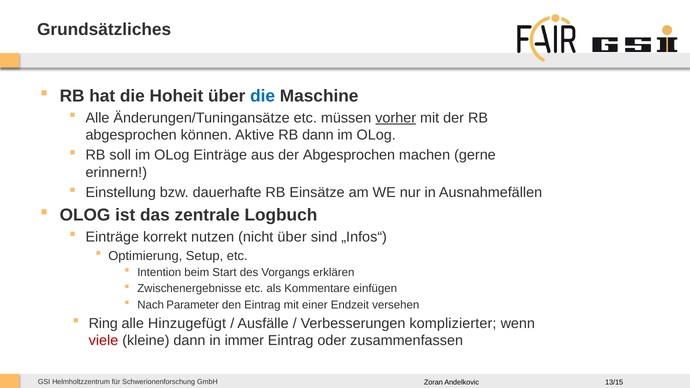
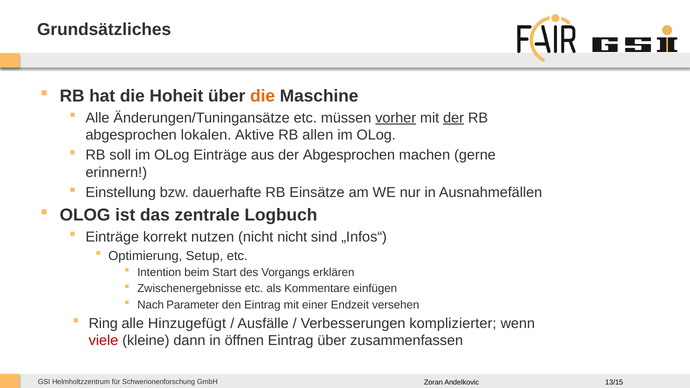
die at (263, 96) colour: blue -> orange
der at (454, 118) underline: none -> present
können: können -> lokalen
RB dann: dann -> allen
nicht über: über -> nicht
immer: immer -> öffnen
Eintrag oder: oder -> über
